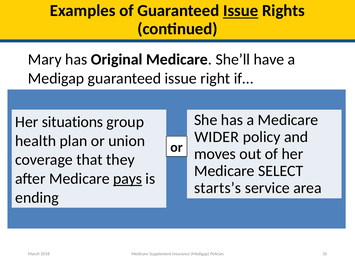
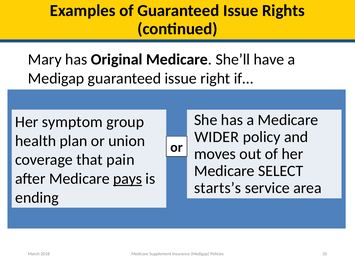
Issue at (241, 11) underline: present -> none
situations: situations -> symptom
they: they -> pain
